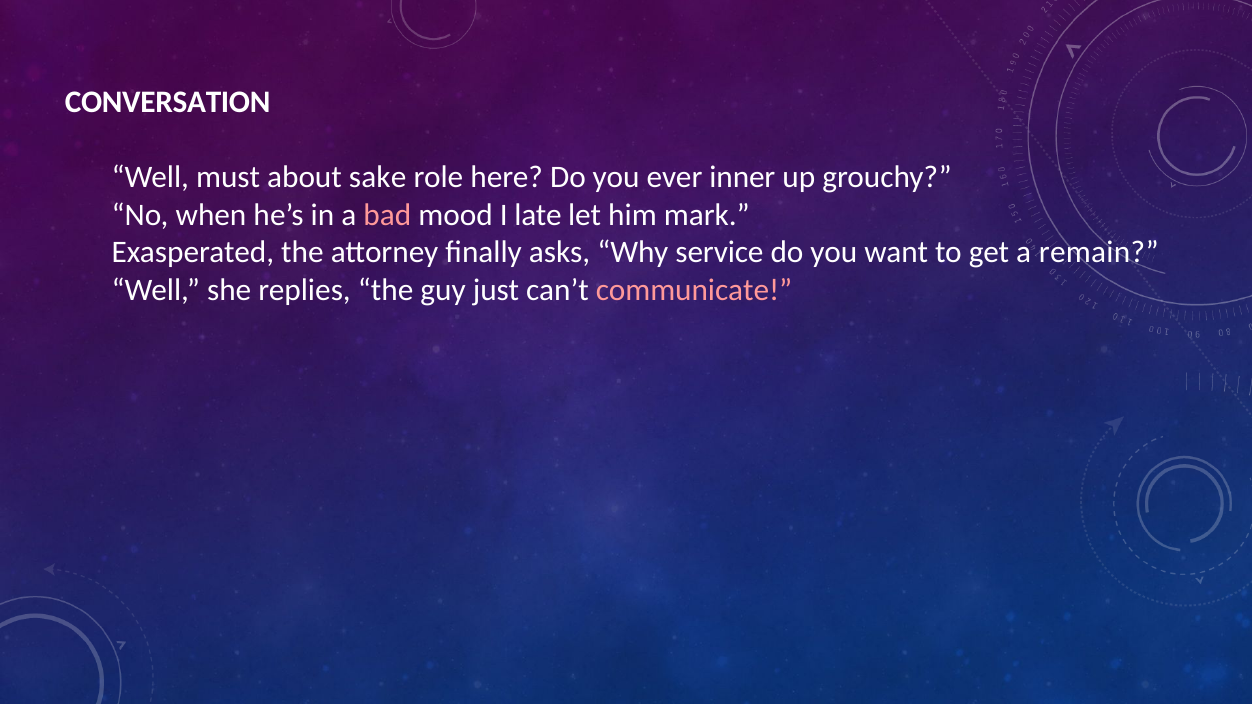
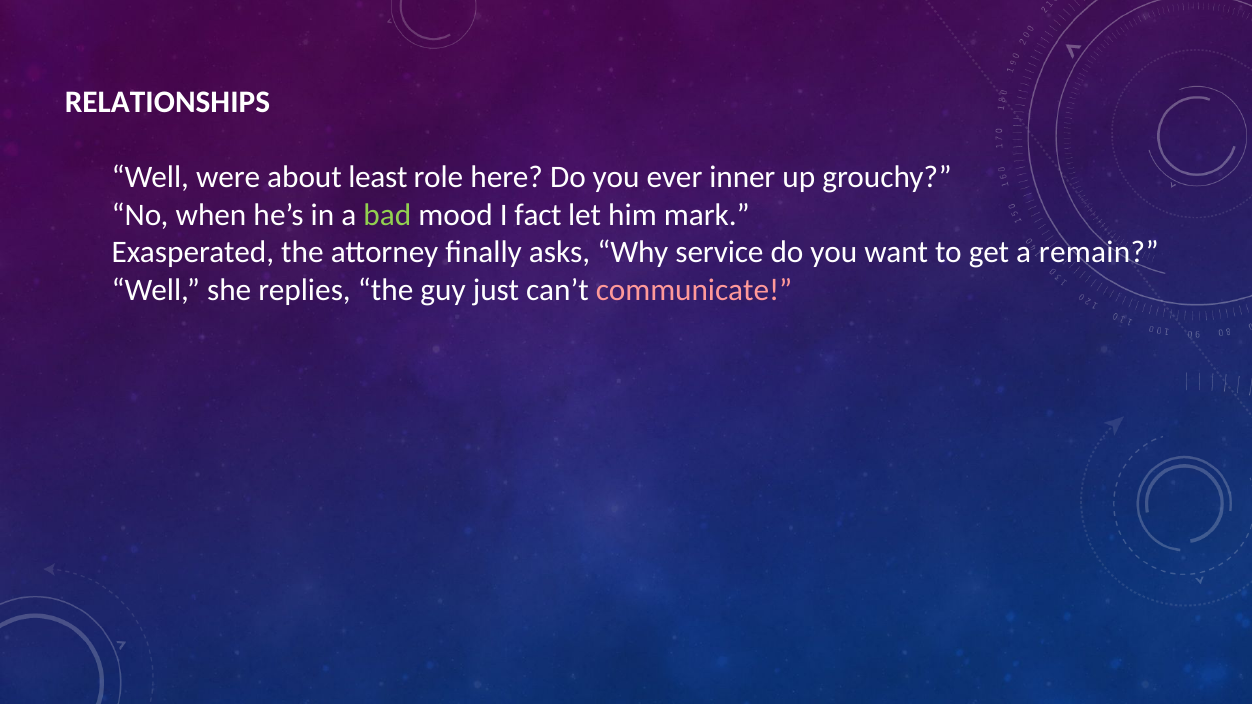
CONVERSATION: CONVERSATION -> RELATIONSHIPS
must: must -> were
sake: sake -> least
bad colour: pink -> light green
late: late -> fact
